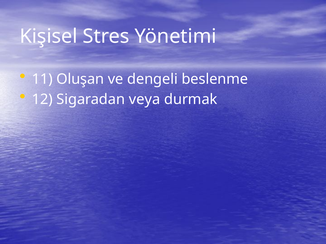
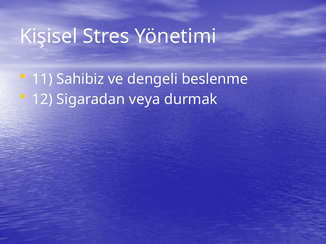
Oluşan: Oluşan -> Sahibiz
